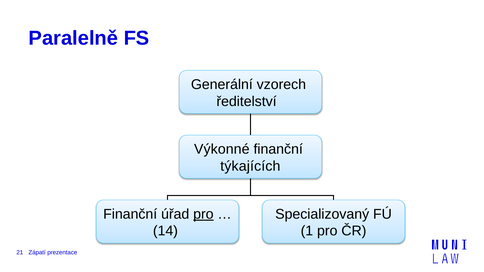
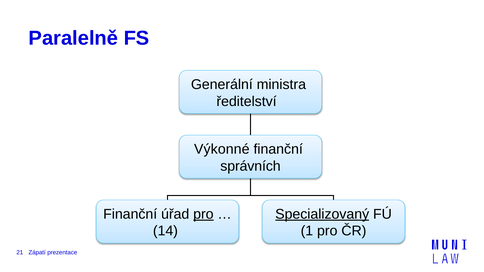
vzorech: vzorech -> ministra
týkajících: týkajících -> správních
Specializovaný underline: none -> present
